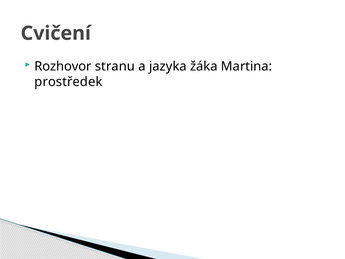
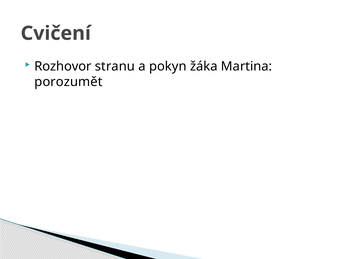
jazyka: jazyka -> pokyn
prostředek: prostředek -> porozumět
